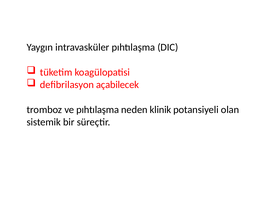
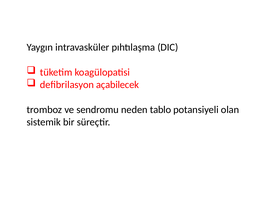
ve pıhtılaşma: pıhtılaşma -> sendromu
klinik: klinik -> tablo
